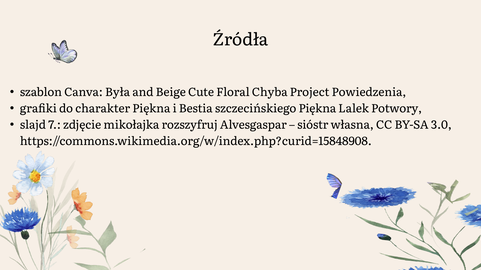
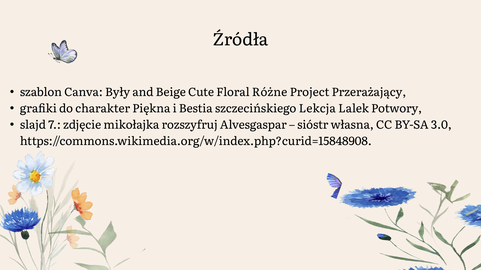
Była: Była -> Były
Chyba: Chyba -> Różne
Powiedzenia: Powiedzenia -> Przerażający
szczecińskiego Piękna: Piękna -> Lekcja
